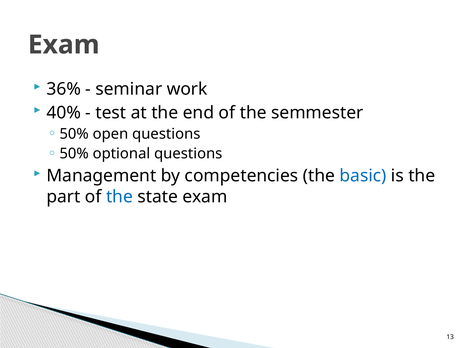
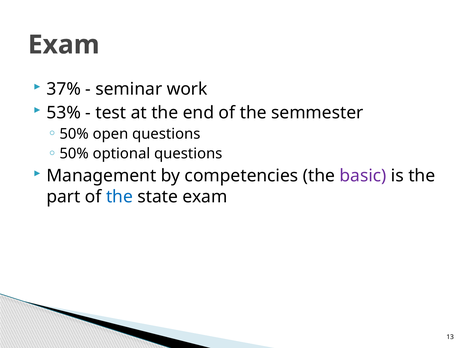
36%: 36% -> 37%
40%: 40% -> 53%
basic colour: blue -> purple
